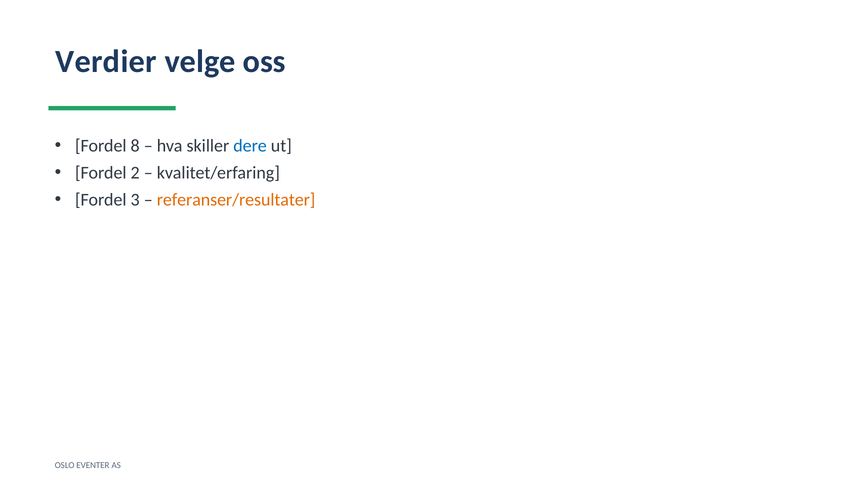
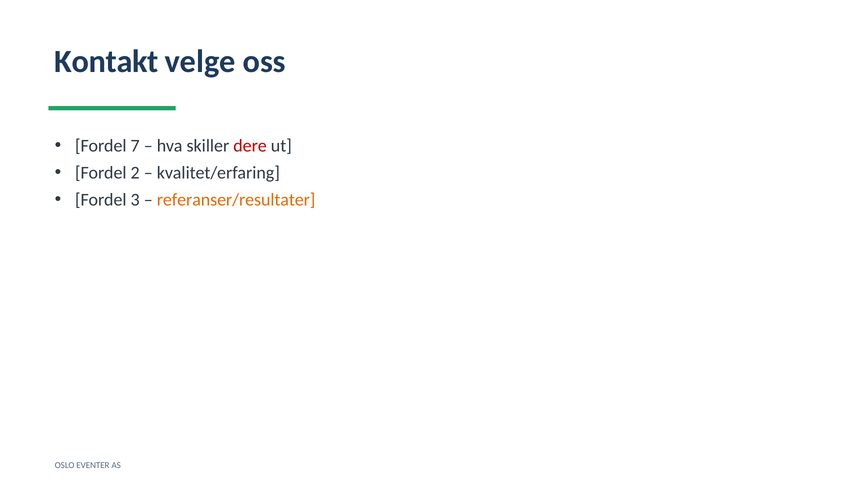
Verdier: Verdier -> Kontakt
8: 8 -> 7
dere colour: blue -> red
